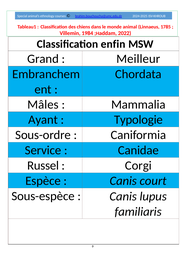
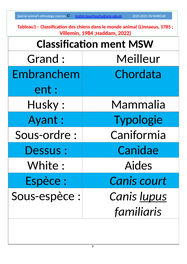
enfin: enfin -> ment
Mâles: Mâles -> Husky
Service: Service -> Dessus
Russel: Russel -> White
Corgi: Corgi -> Aides
lupus underline: none -> present
